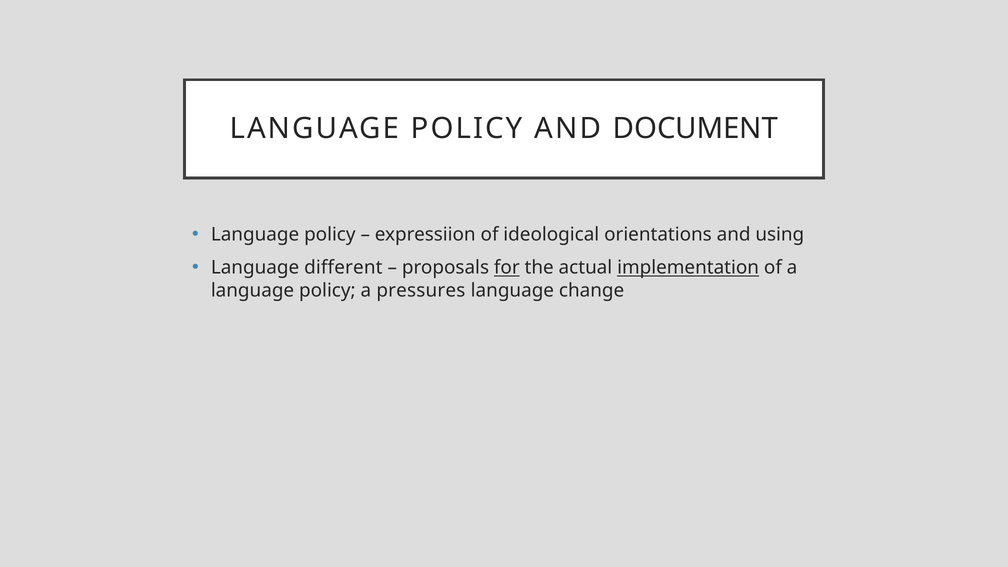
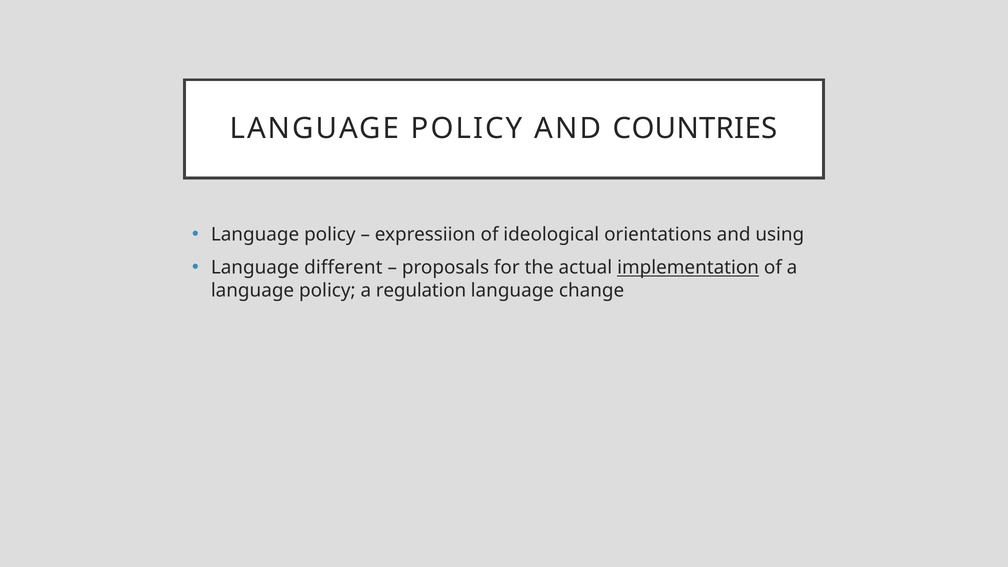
DOCUMENT: DOCUMENT -> COUNTRIES
for underline: present -> none
pressures: pressures -> regulation
